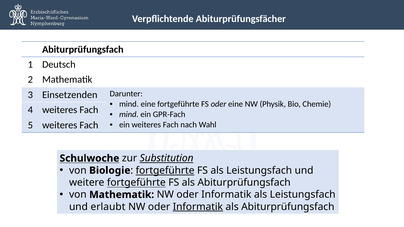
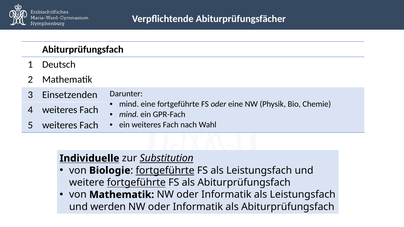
Schulwoche: Schulwoche -> Individuelle
erlaubt: erlaubt -> werden
Informatik at (198, 207) underline: present -> none
